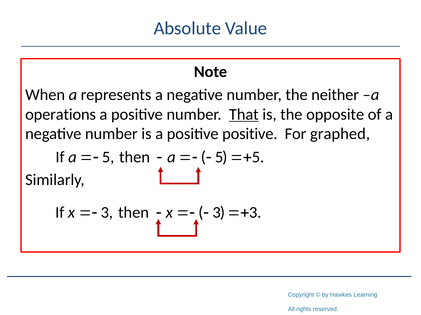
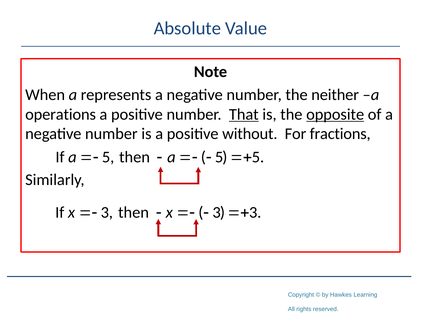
opposite underline: none -> present
positive positive: positive -> without
graphed: graphed -> fractions
